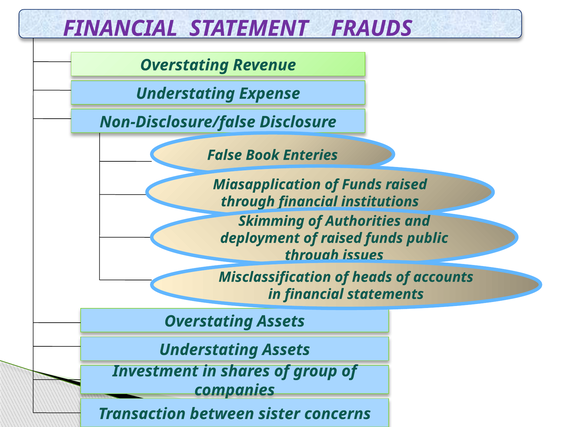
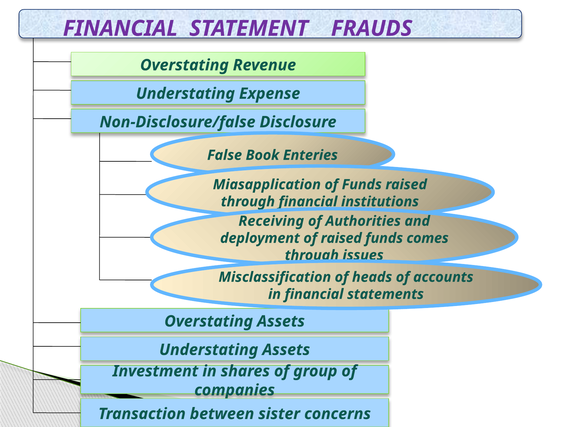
Skimming: Skimming -> Receiving
public: public -> comes
